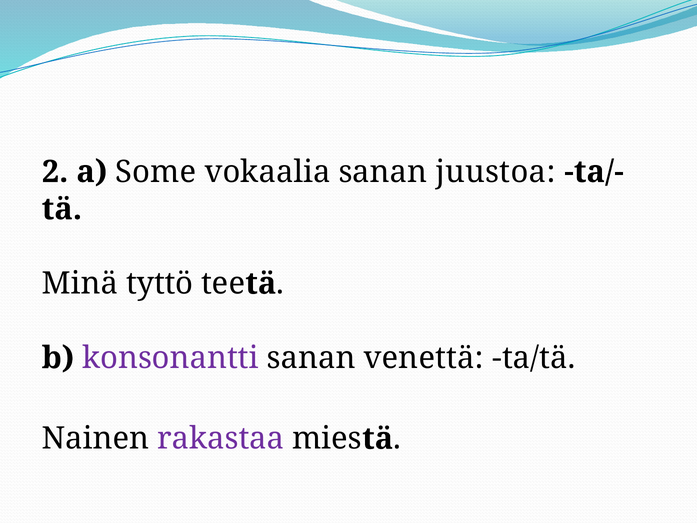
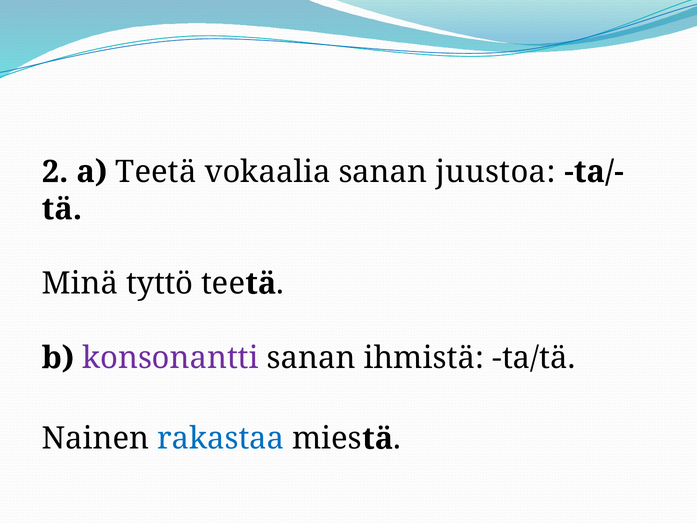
a Some: Some -> Teetä
venettä: venettä -> ihmistä
rakastaa colour: purple -> blue
